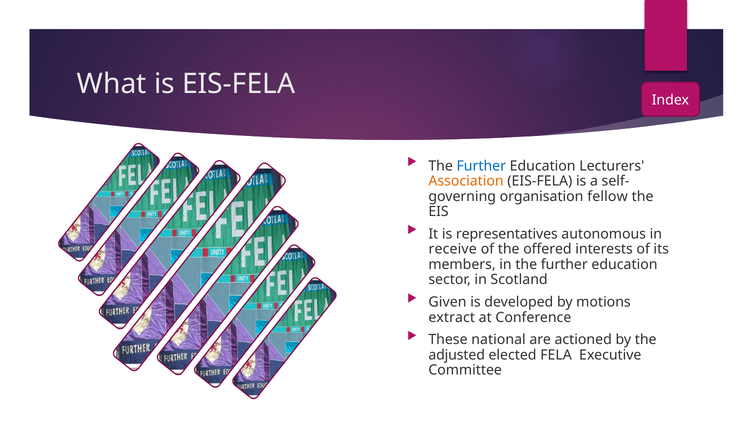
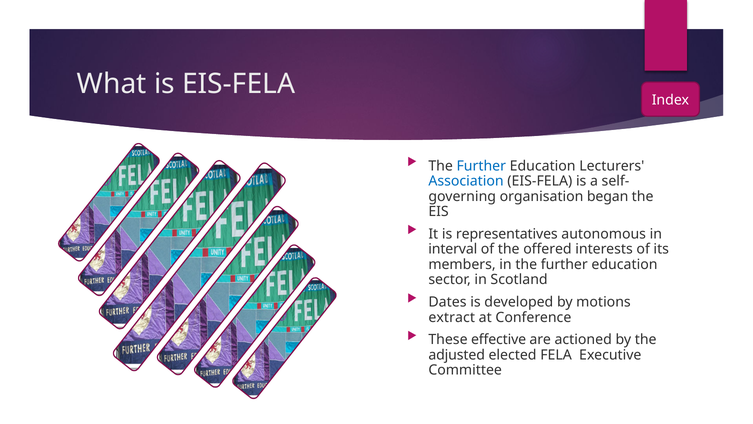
Association colour: orange -> blue
fellow: fellow -> began
receive: receive -> interval
Given: Given -> Dates
national: national -> effective
